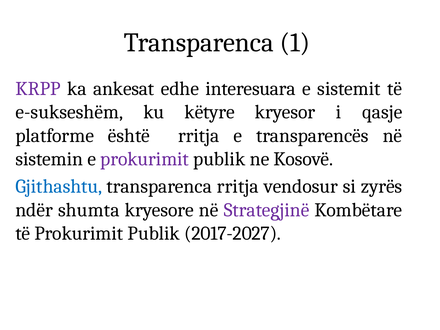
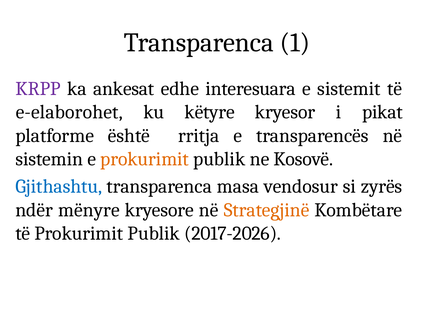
e-sukseshëm: e-sukseshëm -> e-elaborohet
qasje: qasje -> pikat
prokurimit at (145, 159) colour: purple -> orange
transparenca rritja: rritja -> masa
shumta: shumta -> mënyre
Strategjinë colour: purple -> orange
2017-2027: 2017-2027 -> 2017-2026
